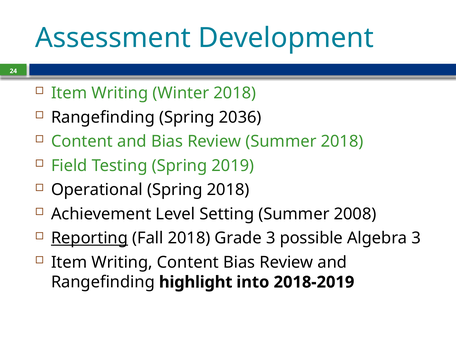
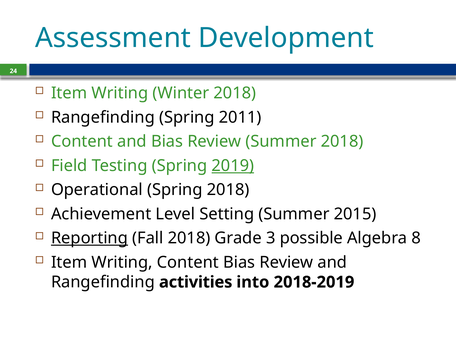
2036: 2036 -> 2011
2019 underline: none -> present
2008: 2008 -> 2015
Algebra 3: 3 -> 8
highlight: highlight -> activities
